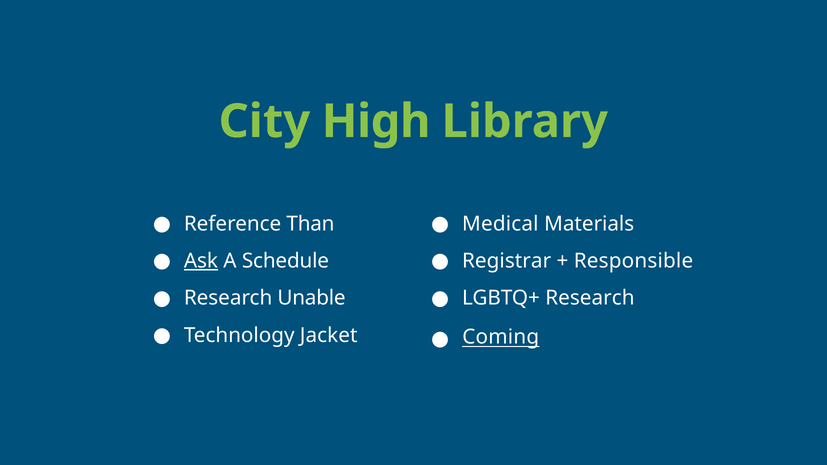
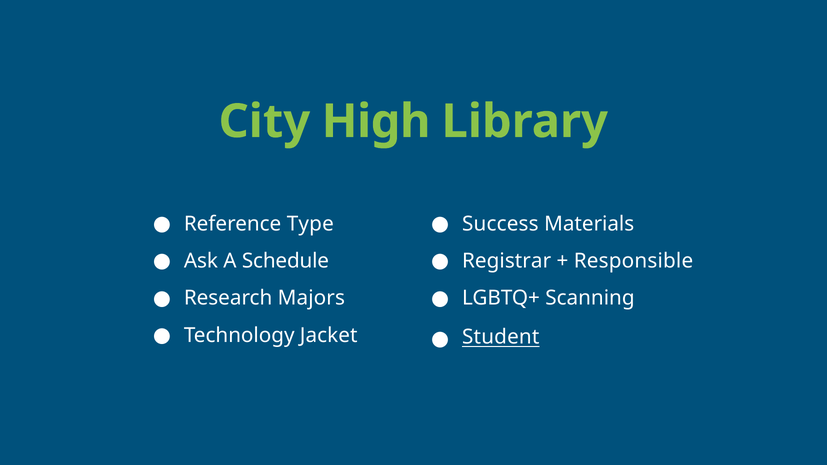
Than: Than -> Type
Medical: Medical -> Success
Ask underline: present -> none
Unable: Unable -> Majors
LGBTQ+ Research: Research -> Scanning
Coming: Coming -> Student
